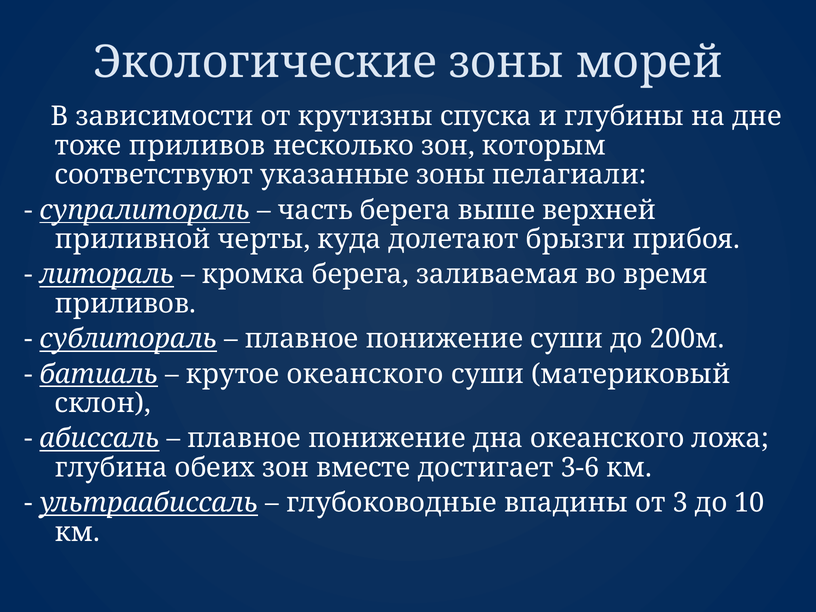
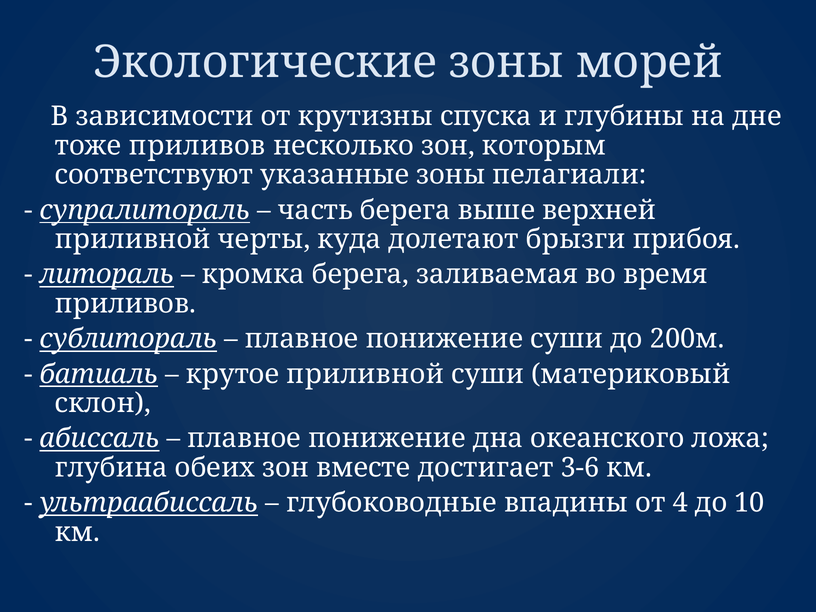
крутое океанского: океанского -> приливной
3: 3 -> 4
